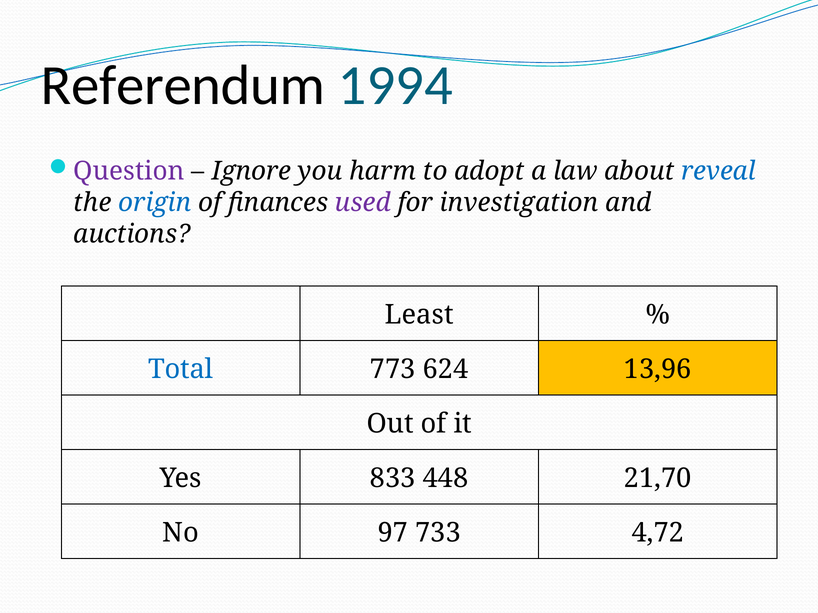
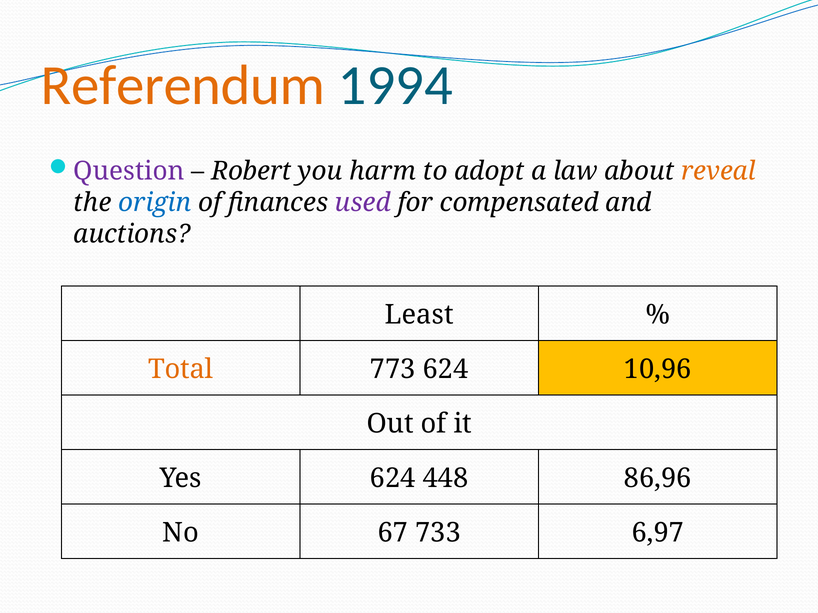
Referendum colour: black -> orange
Ignore: Ignore -> Robert
reveal colour: blue -> orange
investigation: investigation -> compensated
Total colour: blue -> orange
13,96: 13,96 -> 10,96
Yes 833: 833 -> 624
21,70: 21,70 -> 86,96
97: 97 -> 67
4,72: 4,72 -> 6,97
